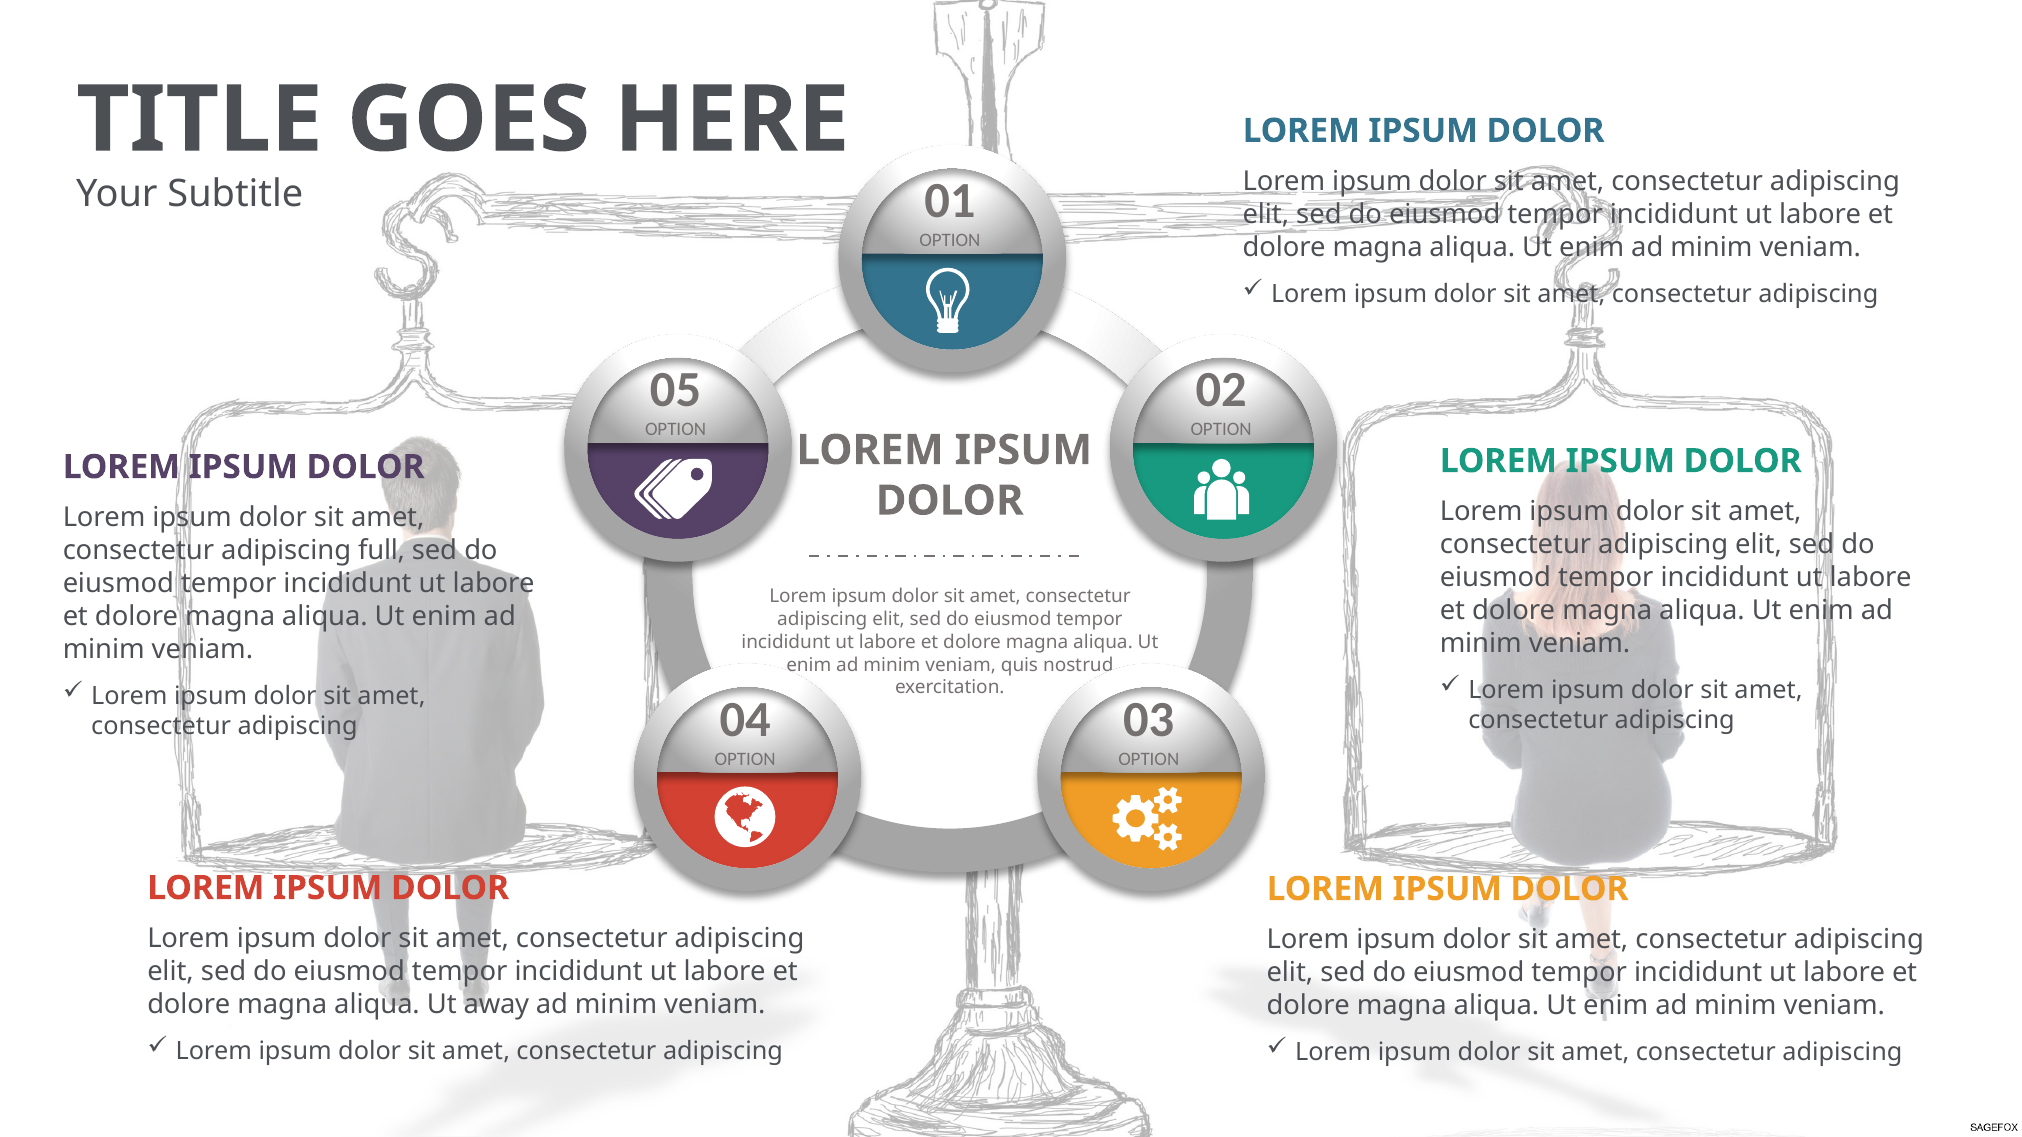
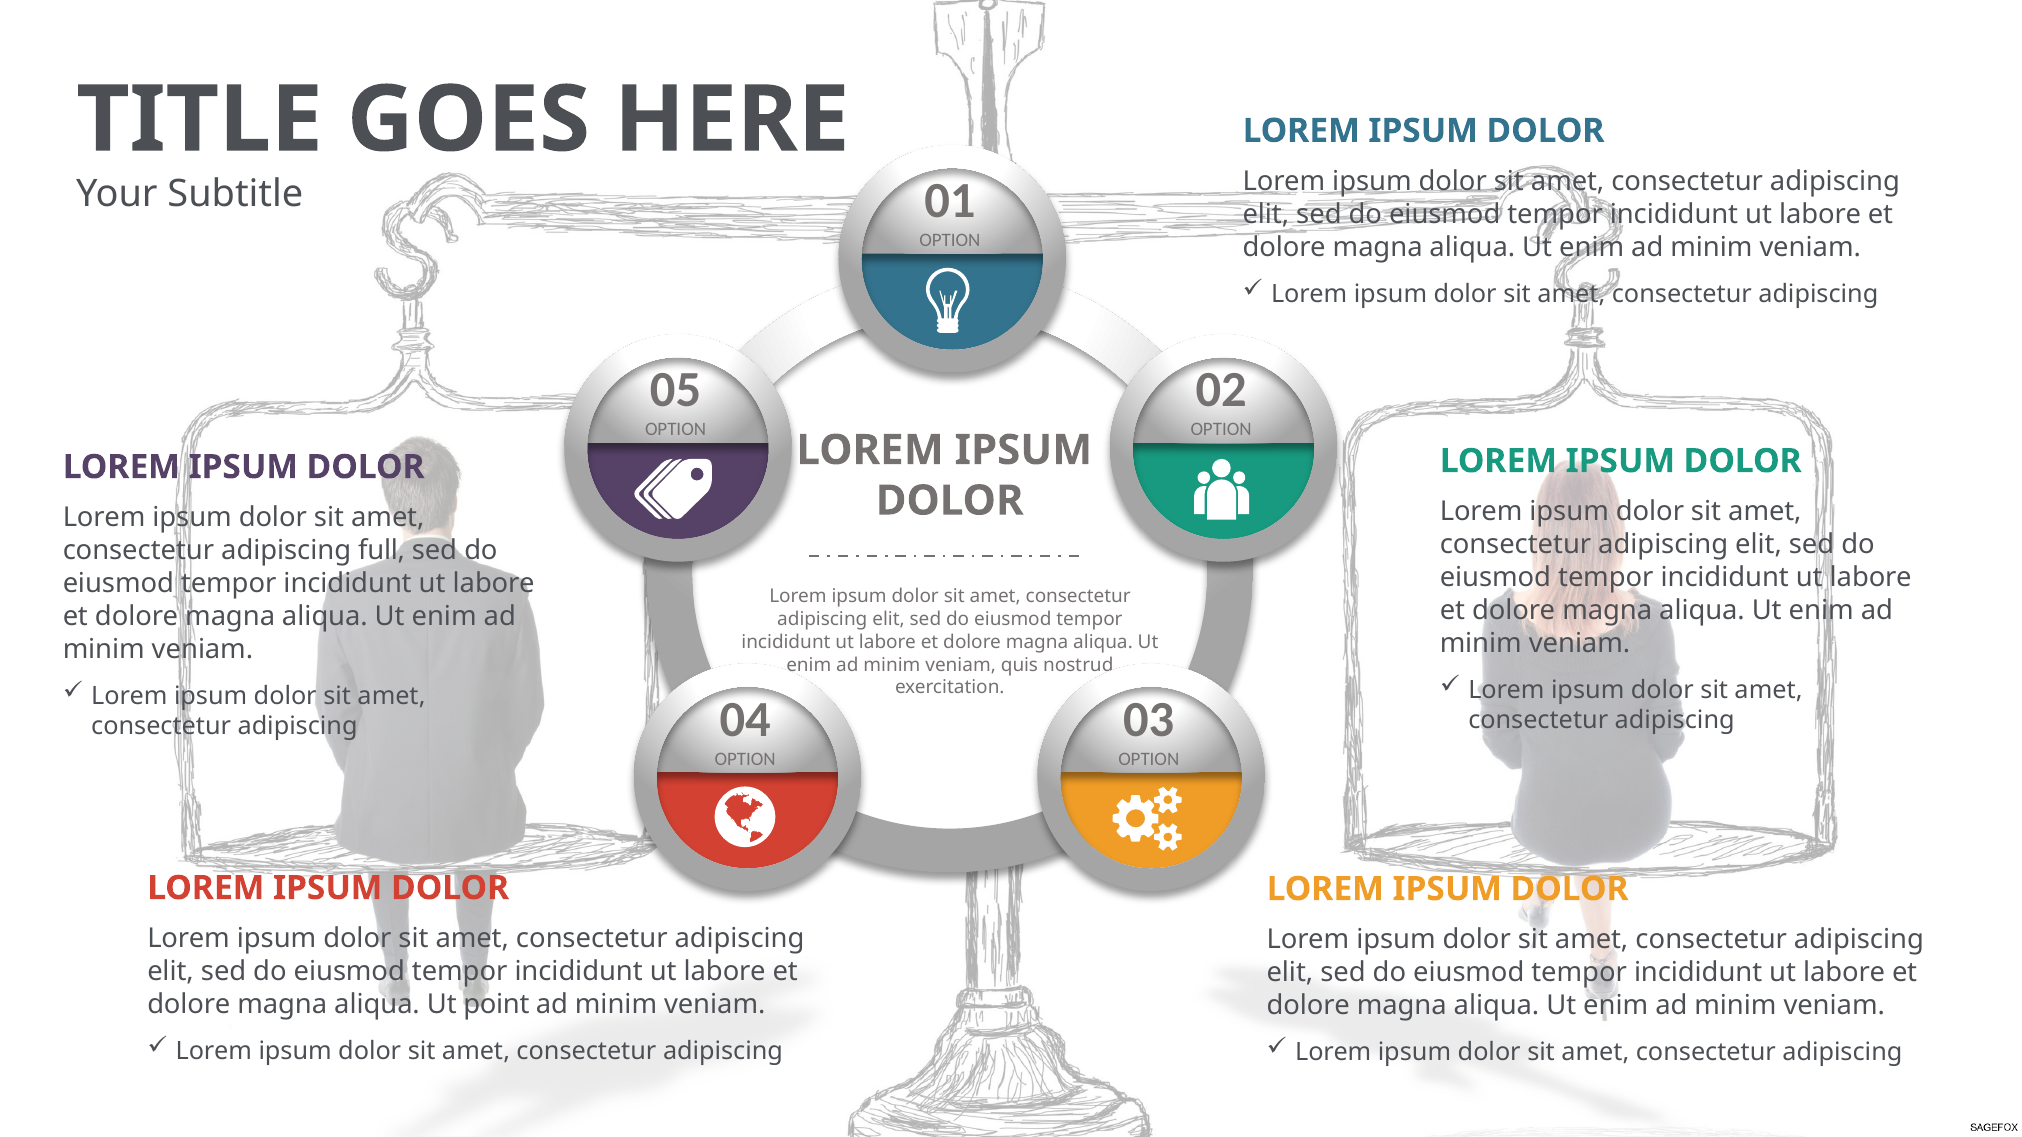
away: away -> point
